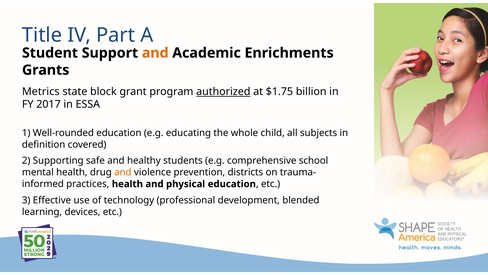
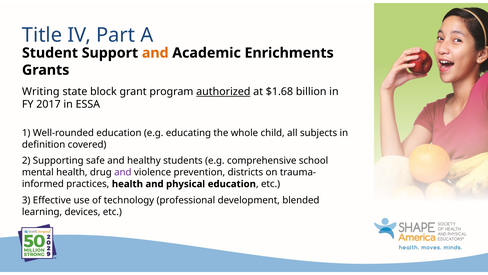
Metrics: Metrics -> Writing
$1.75: $1.75 -> $1.68
and at (123, 172) colour: orange -> purple
